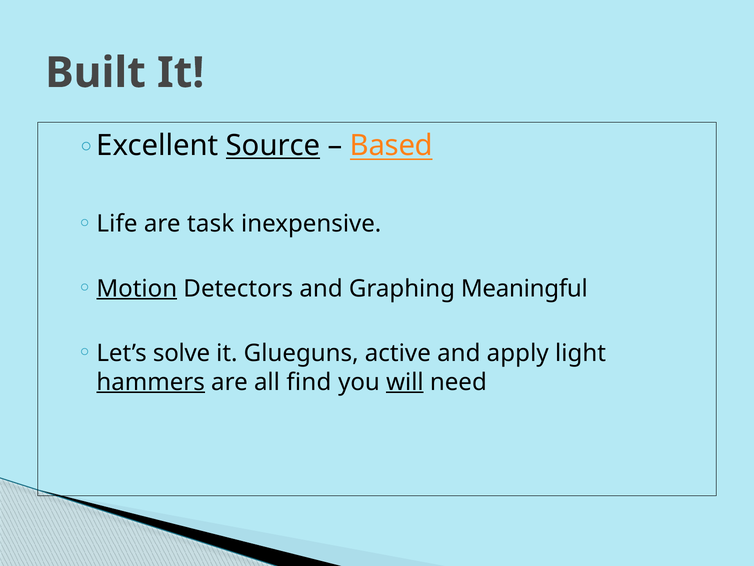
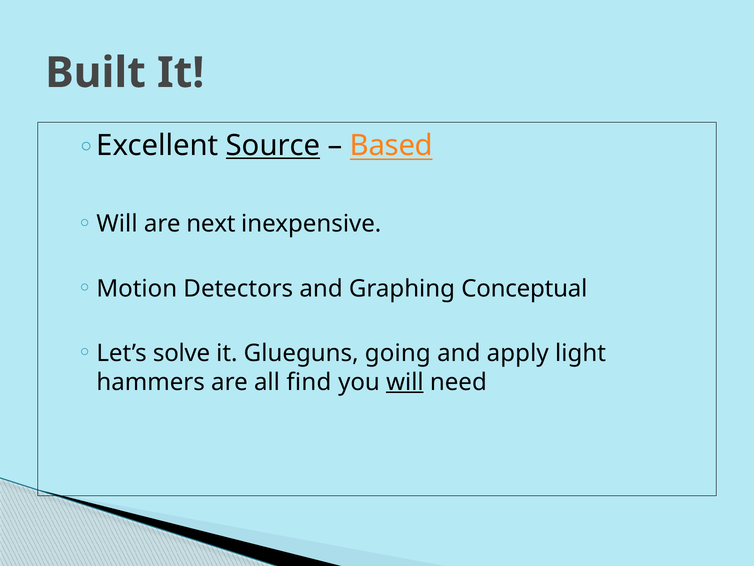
Life at (117, 224): Life -> Will
task: task -> next
Motion underline: present -> none
Meaningful: Meaningful -> Conceptual
active: active -> going
hammers underline: present -> none
